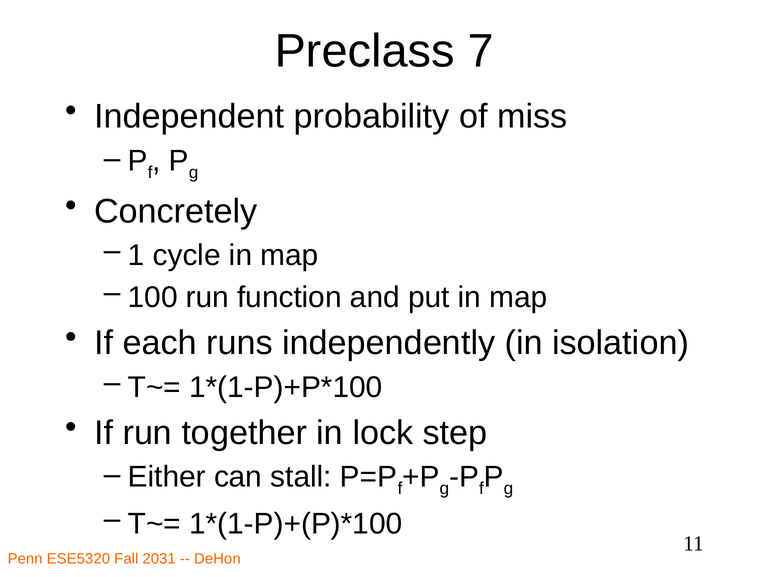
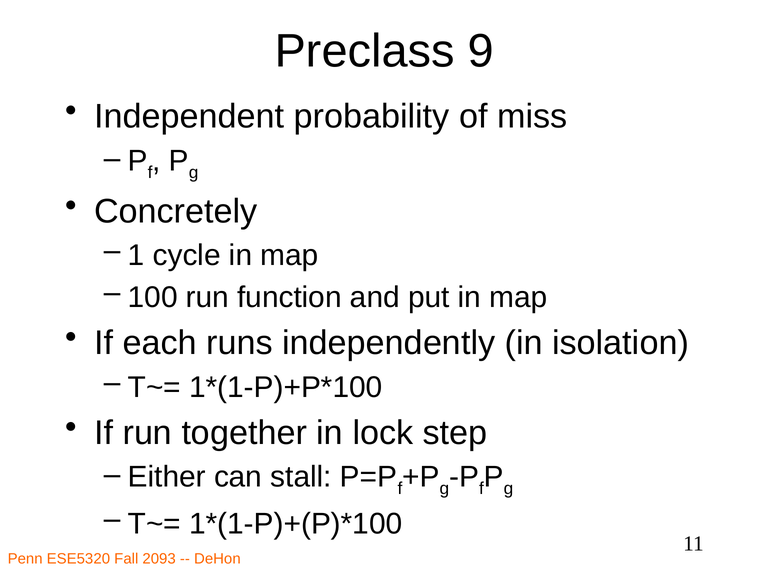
7: 7 -> 9
2031: 2031 -> 2093
